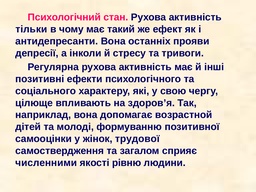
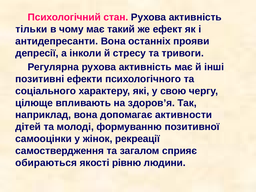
возрастной: возрастной -> активности
трудової: трудової -> рекреації
численними: численними -> обираються
